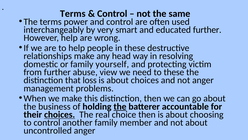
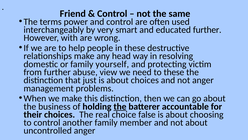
Terms at (73, 14): Terms -> Friend
However help: help -> with
loss: loss -> just
choices at (60, 114) underline: present -> none
choice then: then -> false
